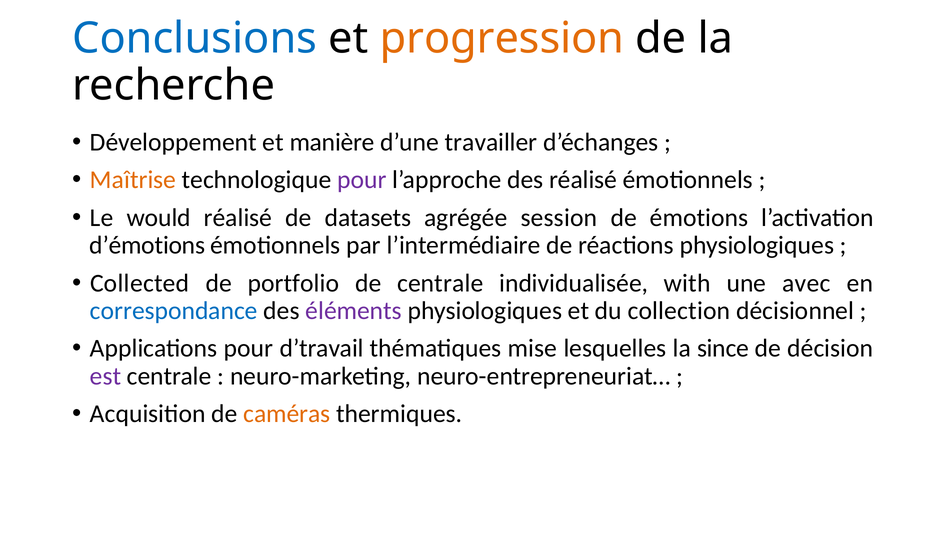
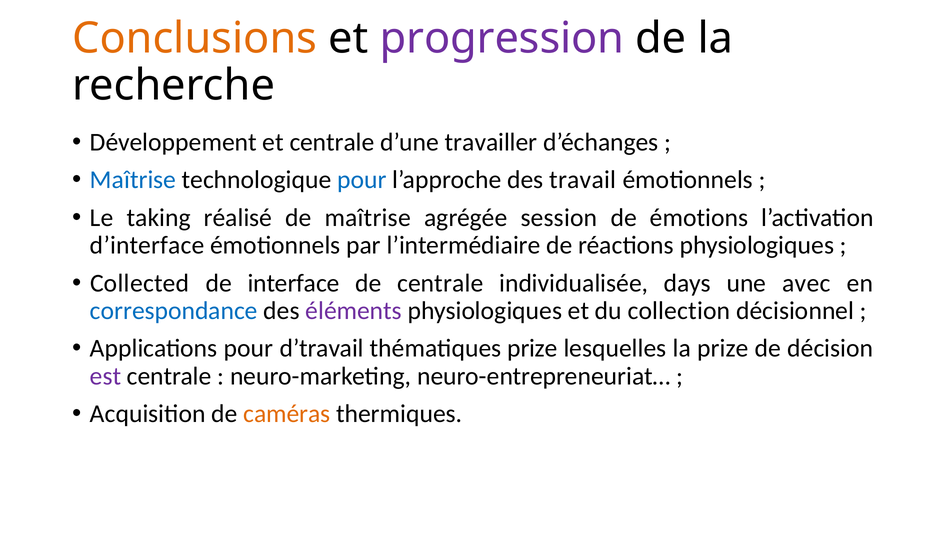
Conclusions colour: blue -> orange
progression colour: orange -> purple
et manière: manière -> centrale
Maîtrise at (133, 180) colour: orange -> blue
pour at (362, 180) colour: purple -> blue
des réalisé: réalisé -> travail
would: would -> taking
de datasets: datasets -> maîtrise
d’émotions: d’émotions -> d’interface
portfolio: portfolio -> interface
with: with -> days
thématiques mise: mise -> prize
la since: since -> prize
